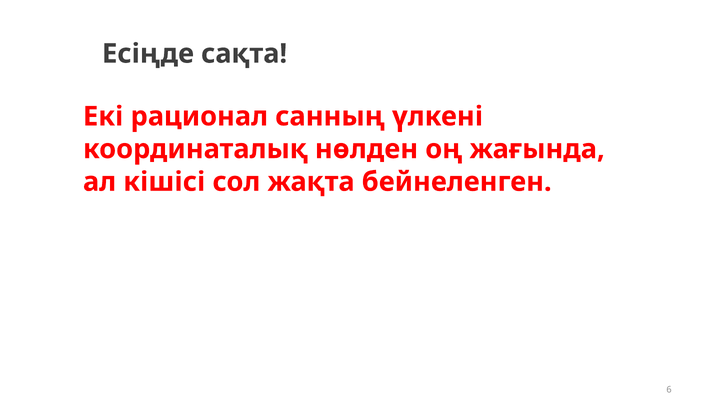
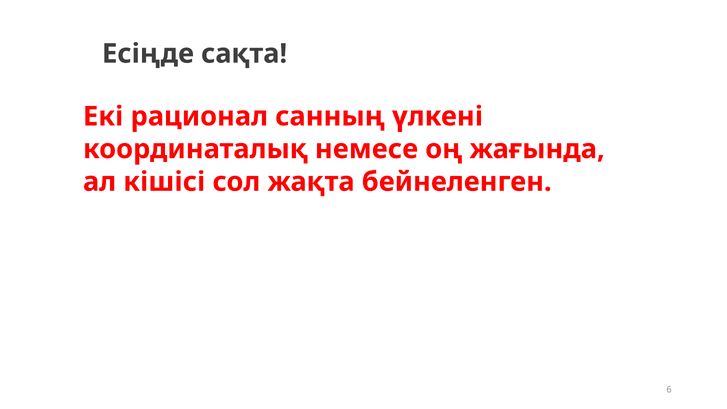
нөлден: нөлден -> немесе
